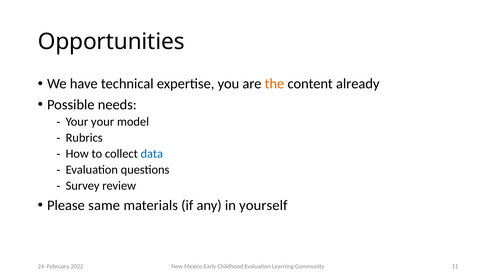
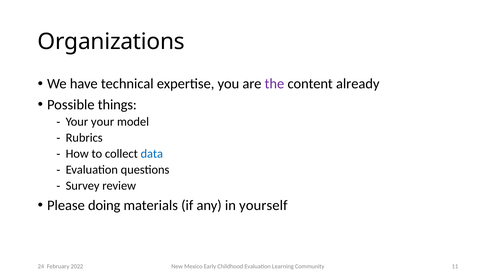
Opportunities: Opportunities -> Organizations
the colour: orange -> purple
needs: needs -> things
same: same -> doing
